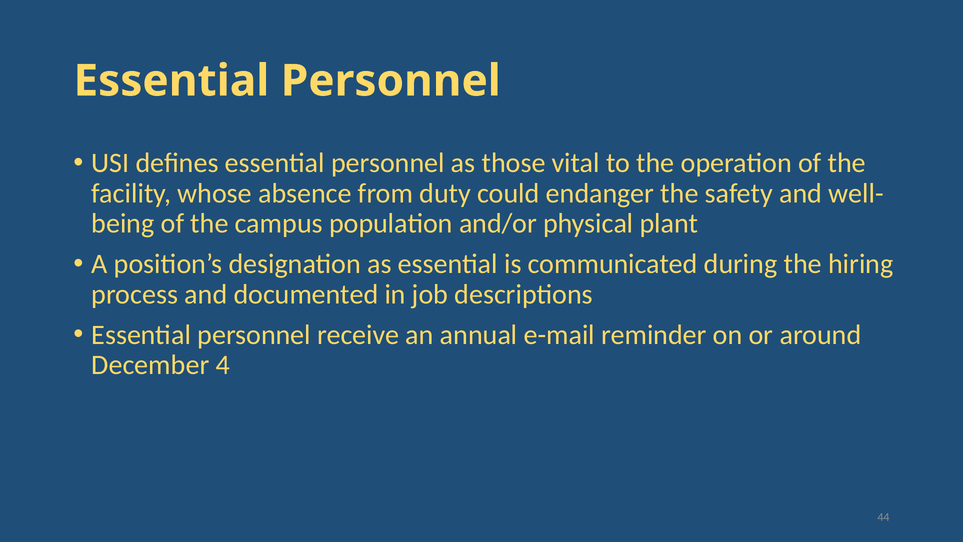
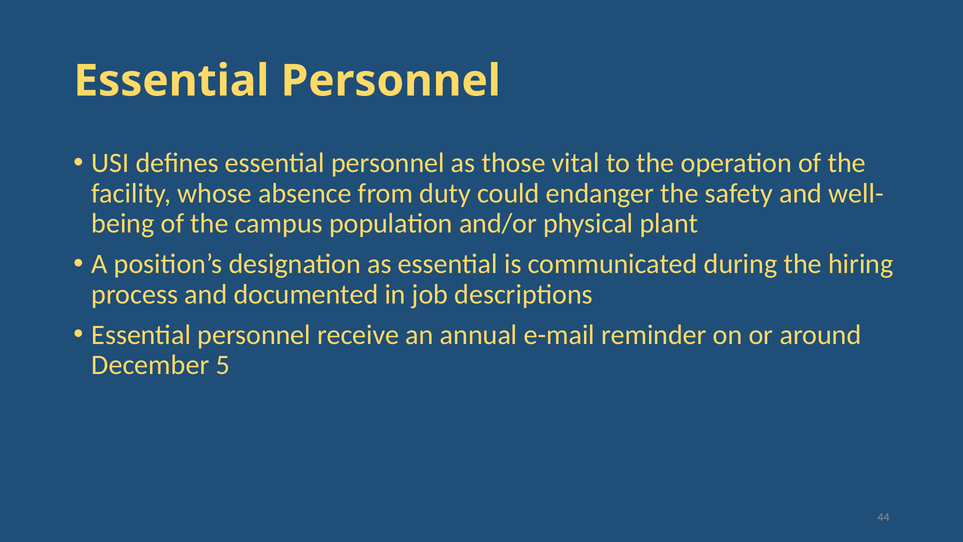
4: 4 -> 5
